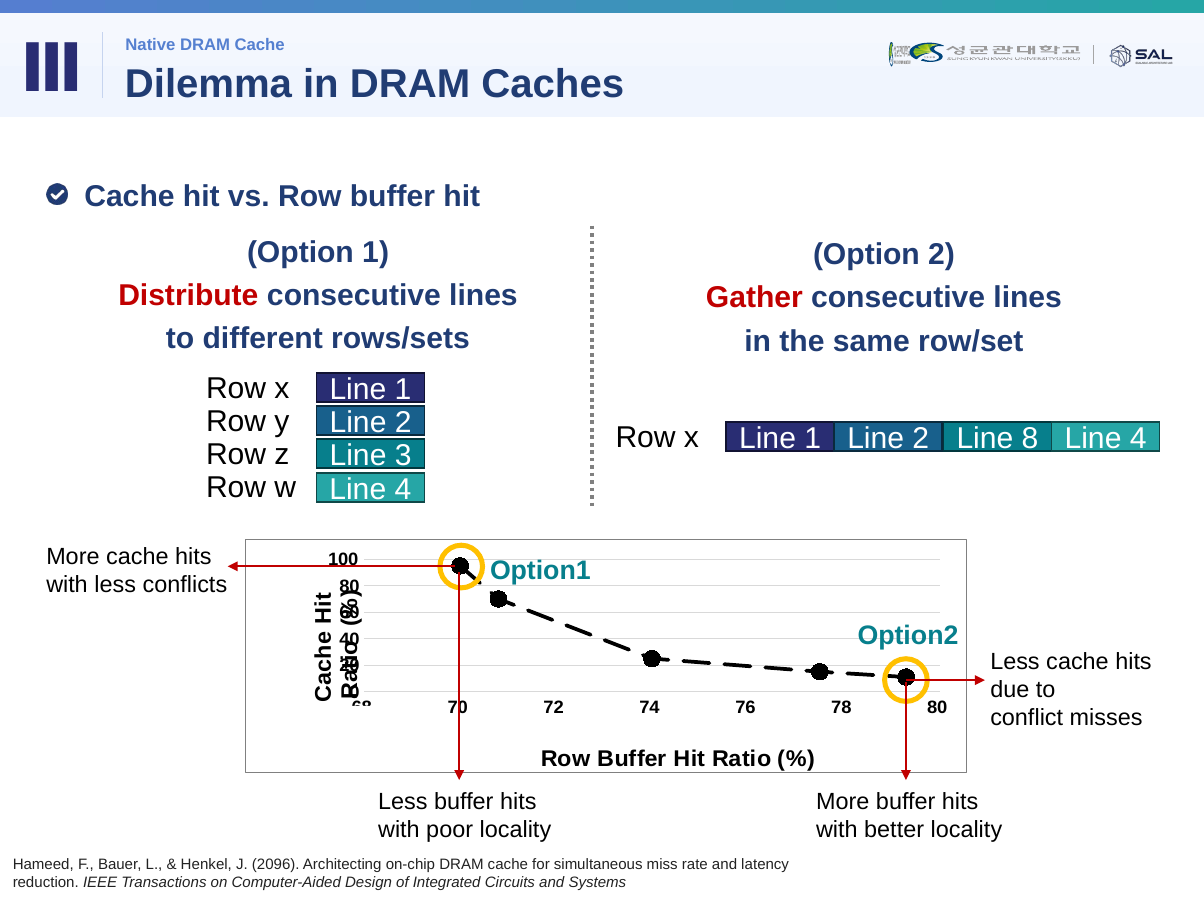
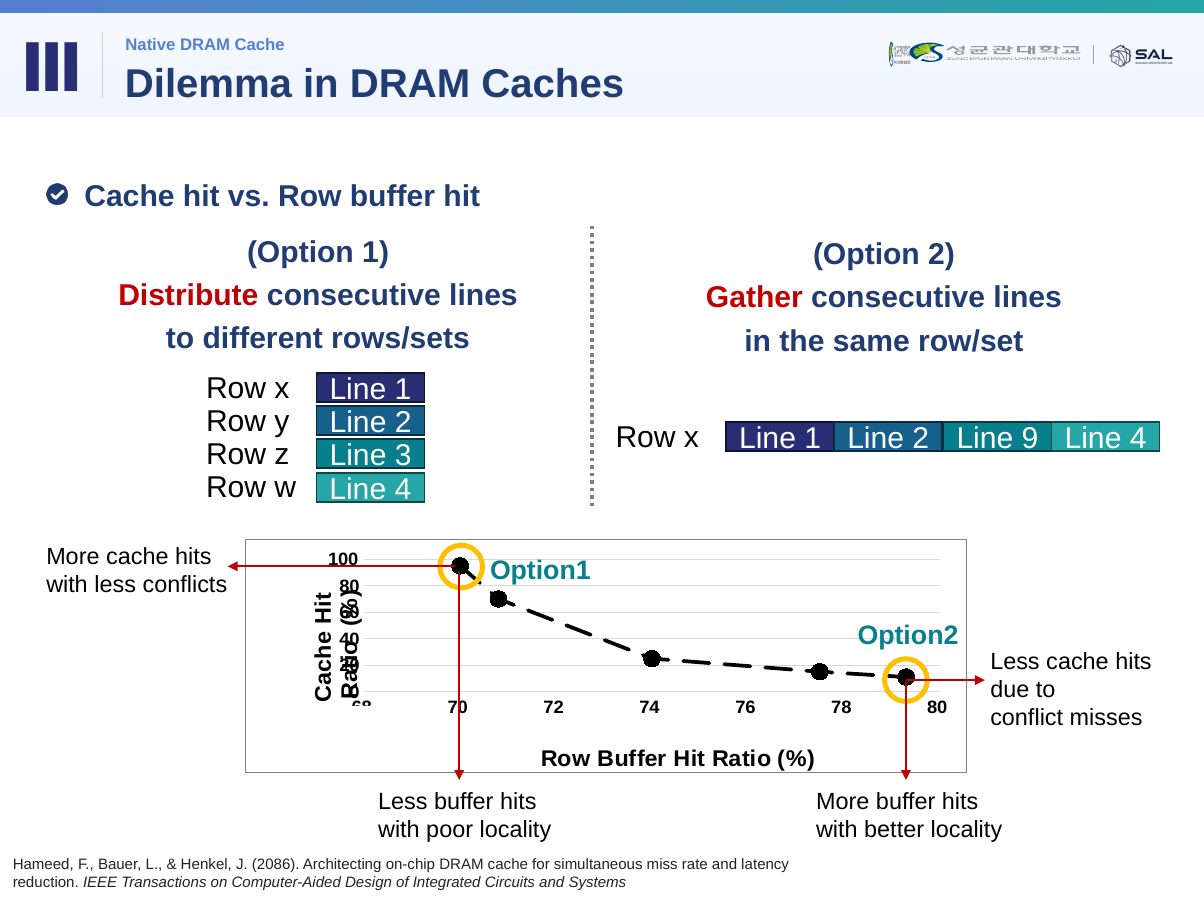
8: 8 -> 9
2096: 2096 -> 2086
